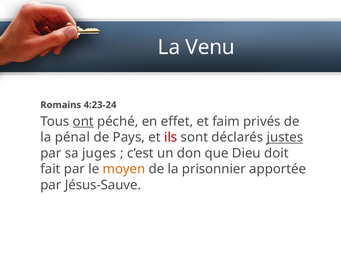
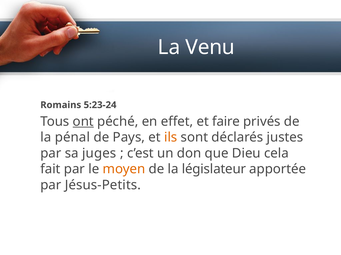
4:23-24: 4:23-24 -> 5:23-24
faim: faim -> faire
ils colour: red -> orange
justes underline: present -> none
doit: doit -> cela
prisonnier: prisonnier -> législateur
Jésus-Sauve: Jésus-Sauve -> Jésus-Petits
